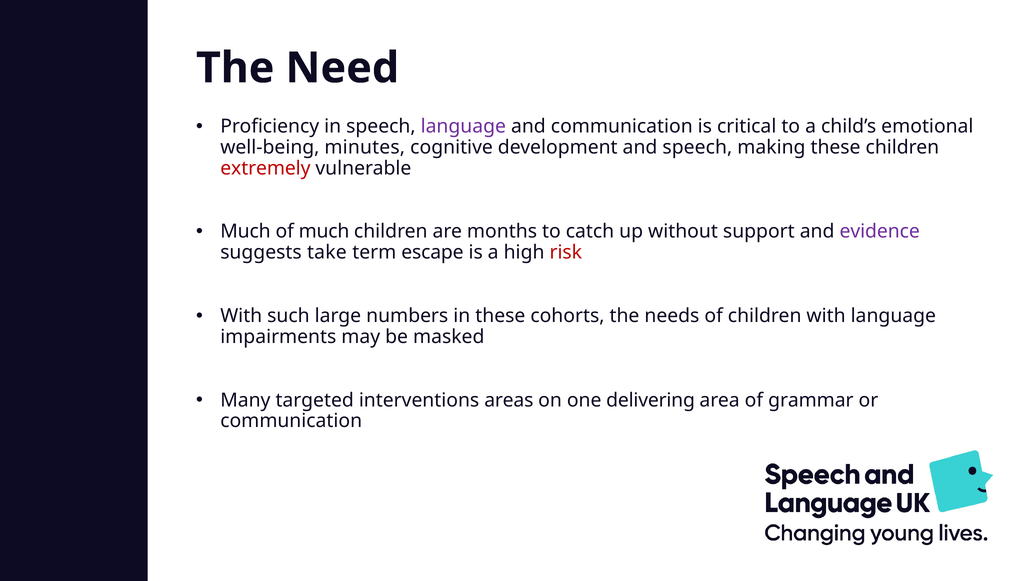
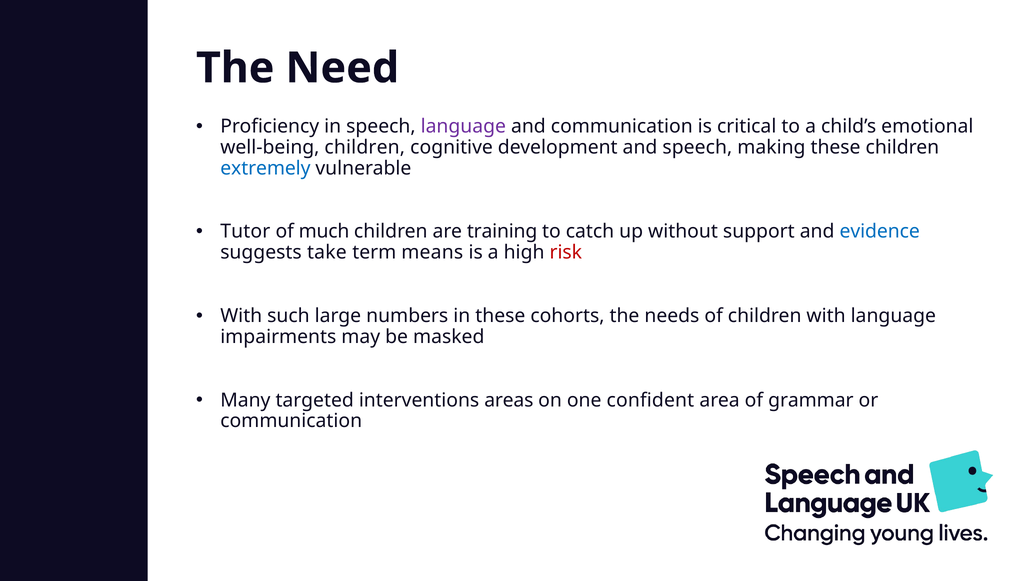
well-being minutes: minutes -> children
extremely colour: red -> blue
Much at (245, 232): Much -> Tutor
months: months -> training
evidence colour: purple -> blue
escape: escape -> means
delivering: delivering -> confident
